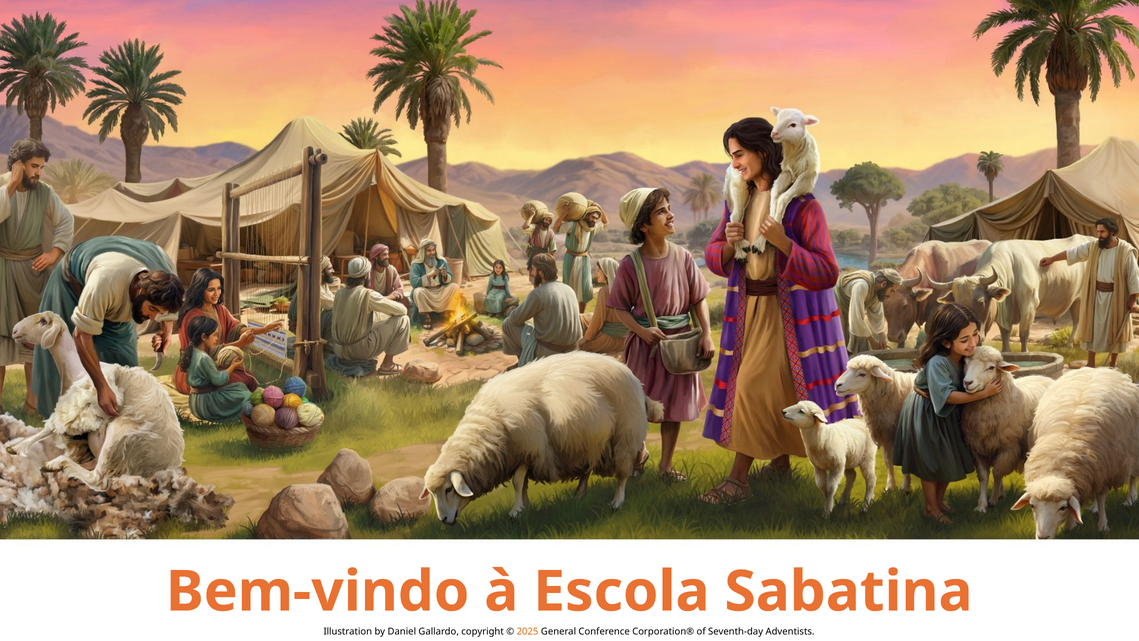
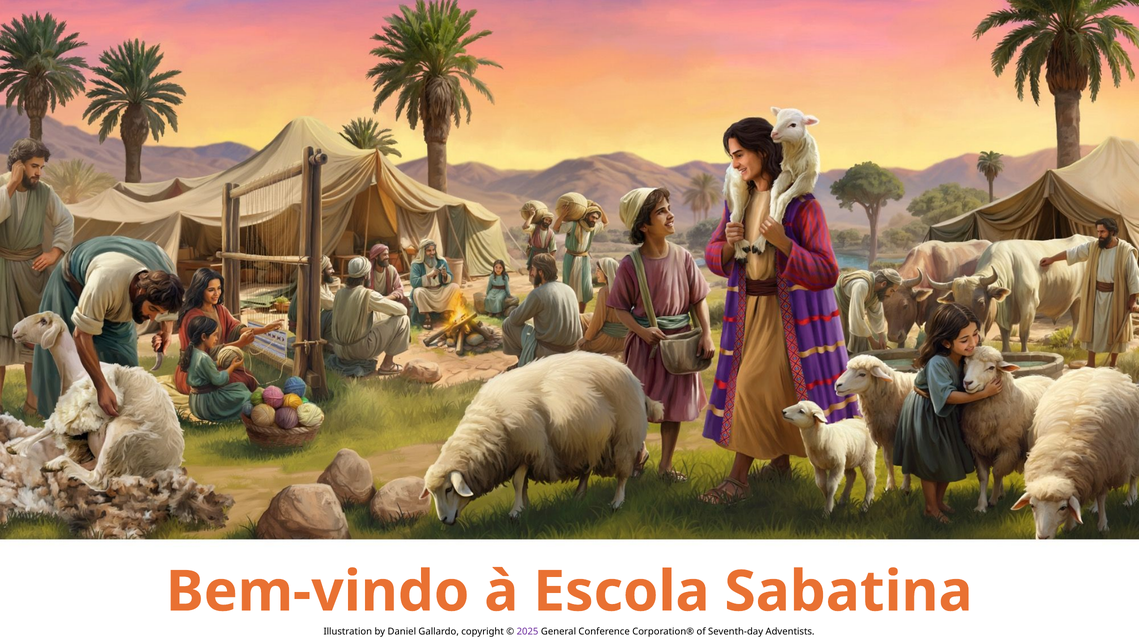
2025 colour: orange -> purple
